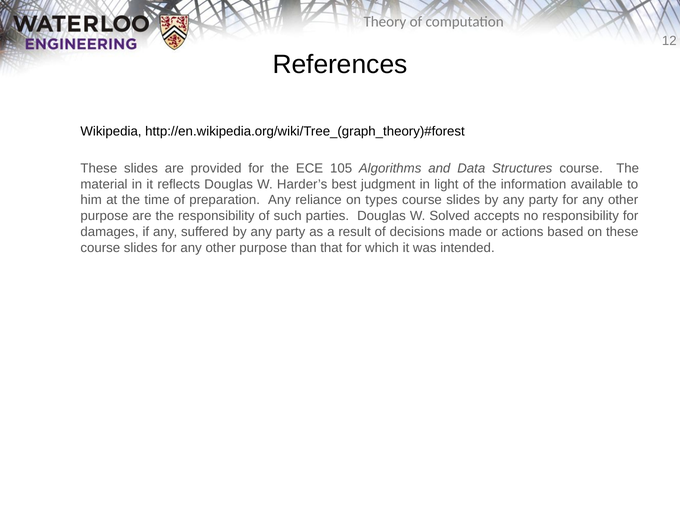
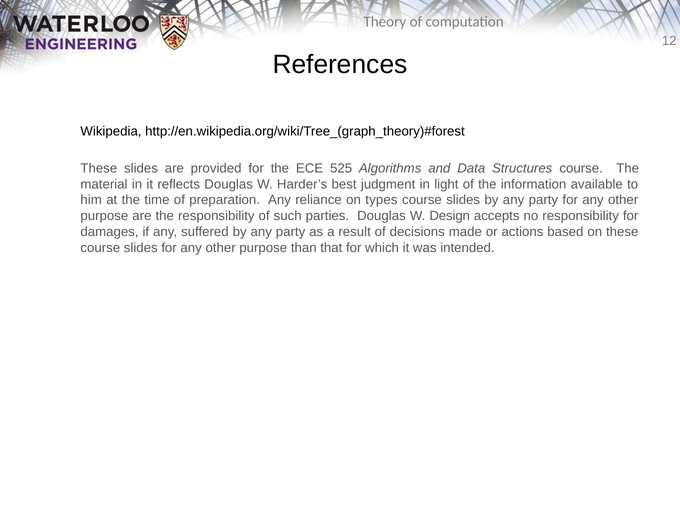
105: 105 -> 525
Solved: Solved -> Design
